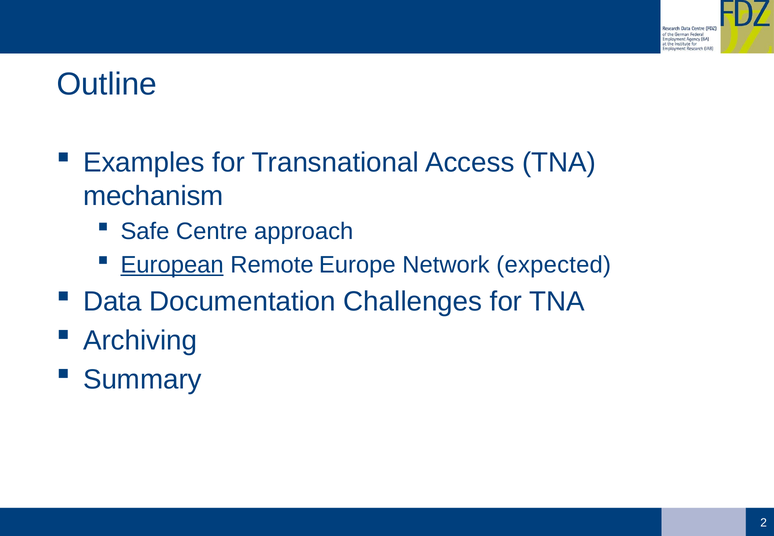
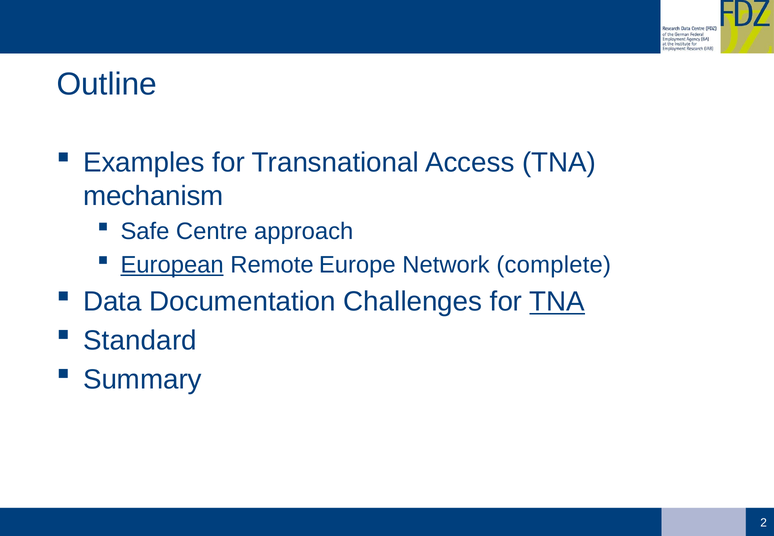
expected: expected -> complete
TNA at (557, 302) underline: none -> present
Archiving: Archiving -> Standard
